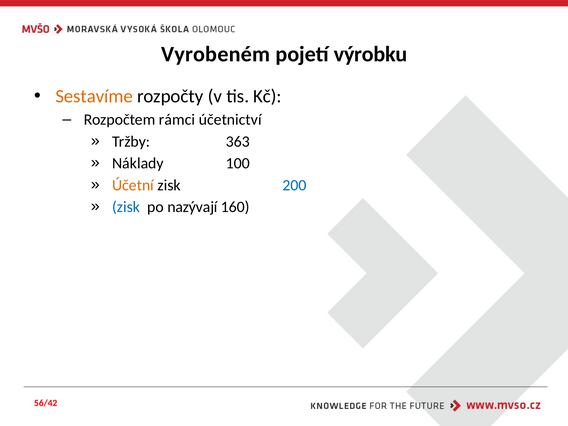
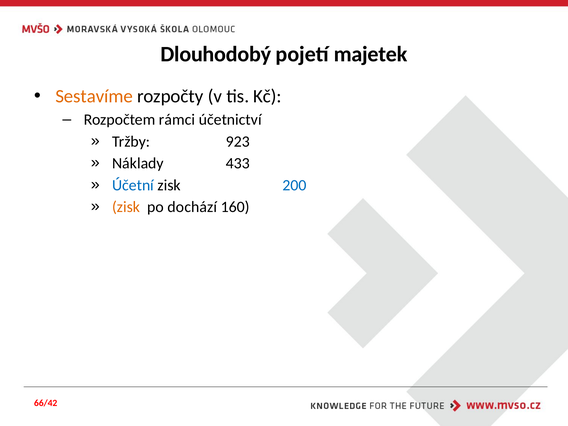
Vyrobeném: Vyrobeném -> Dlouhodobý
výrobku: výrobku -> majetek
363: 363 -> 923
100: 100 -> 433
Účetní colour: orange -> blue
zisk at (126, 207) colour: blue -> orange
nazývají: nazývají -> dochází
56/42: 56/42 -> 66/42
